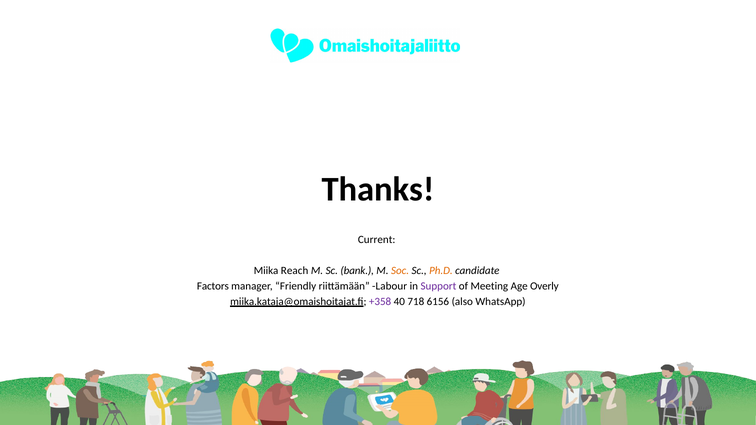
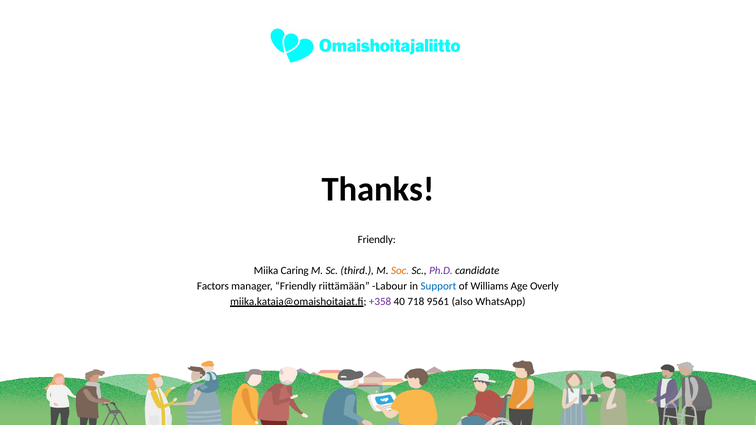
Current at (377, 240): Current -> Friendly
Reach: Reach -> Caring
bank: bank -> third
Ph.D colour: orange -> purple
Support colour: purple -> blue
Meeting: Meeting -> Williams
6156: 6156 -> 9561
